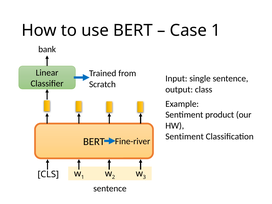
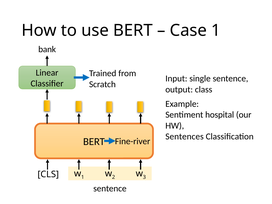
product: product -> hospital
Sentiment at (185, 137): Sentiment -> Sentences
